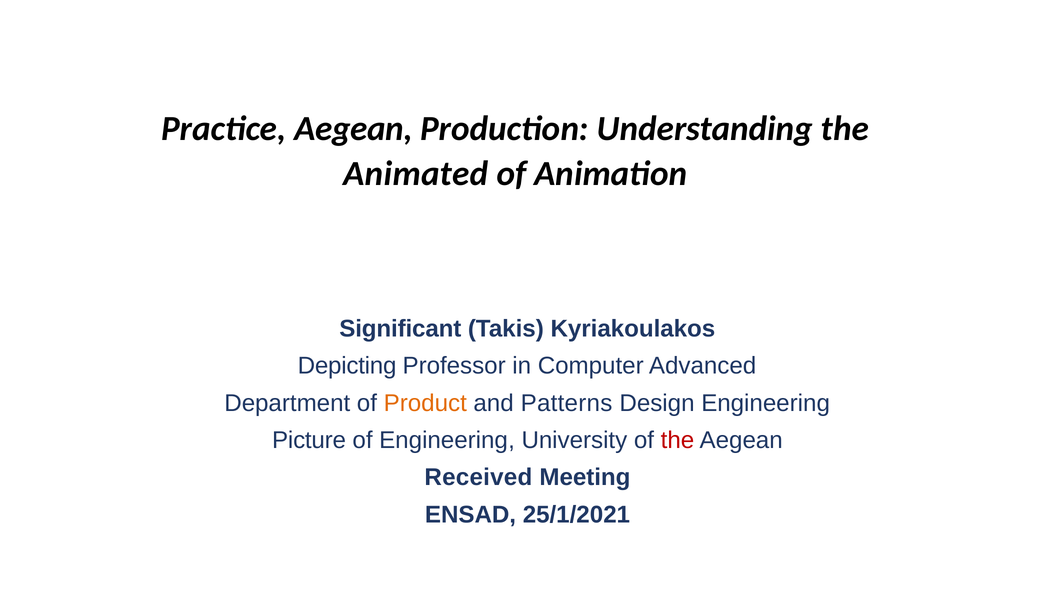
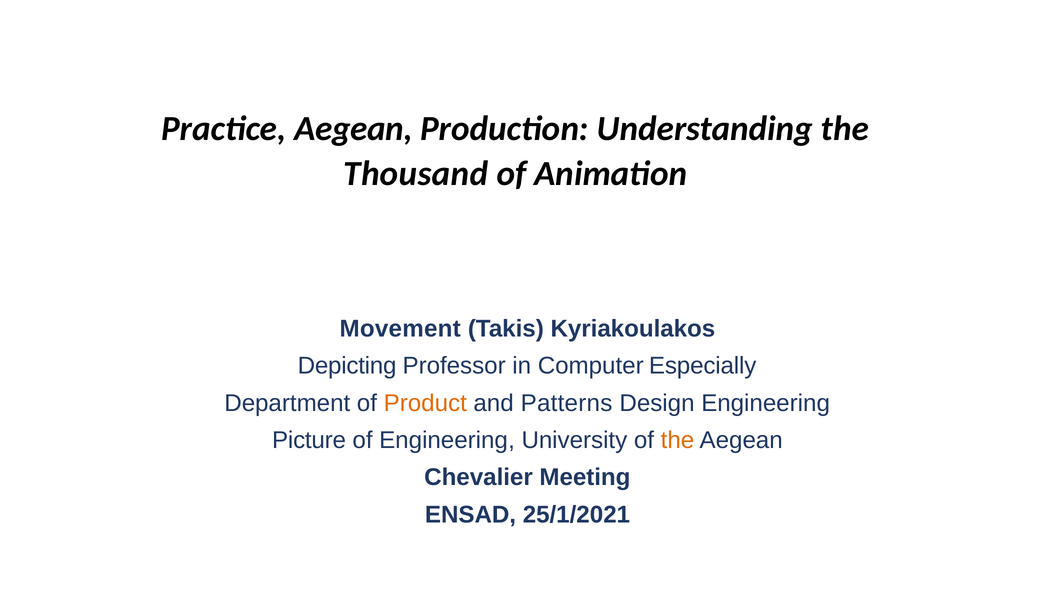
Animated: Animated -> Thousand
Significant: Significant -> Movement
Advanced: Advanced -> Especially
the at (677, 440) colour: red -> orange
Received: Received -> Chevalier
